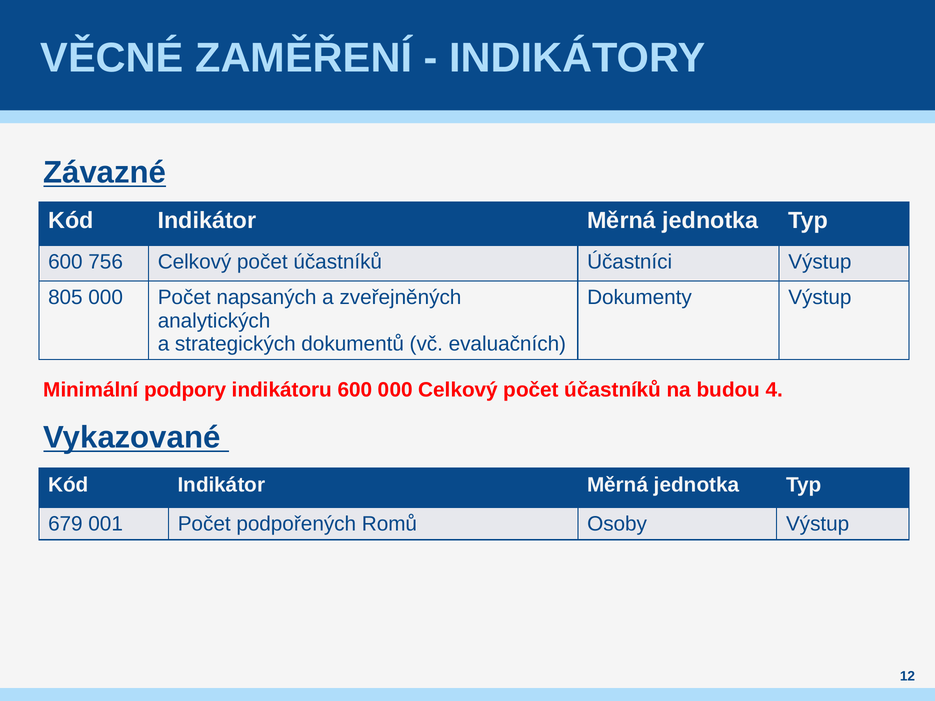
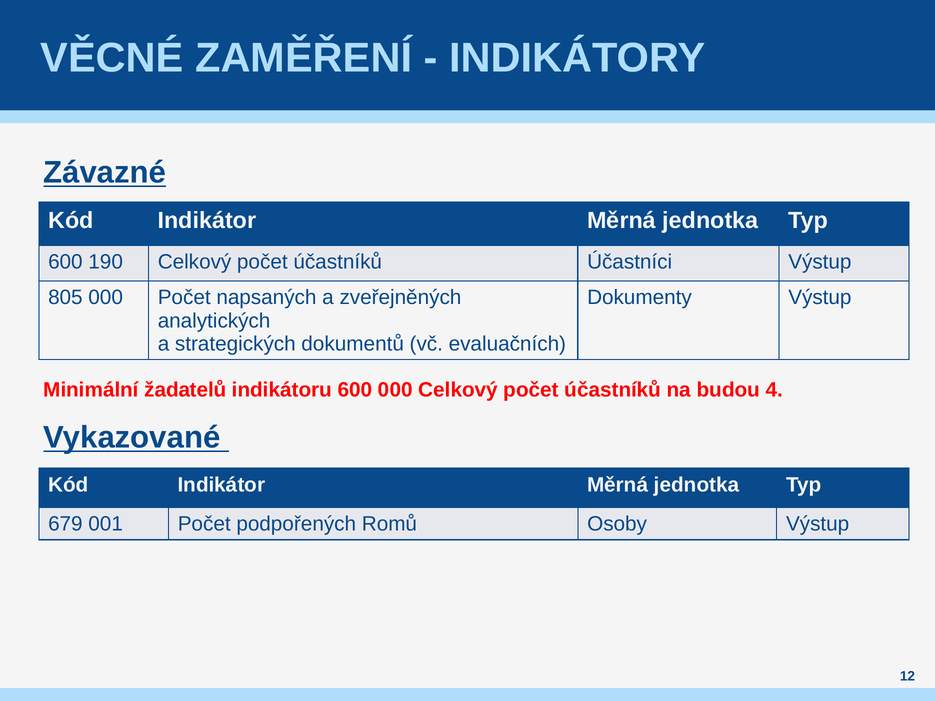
756: 756 -> 190
podpory: podpory -> žadatelů
